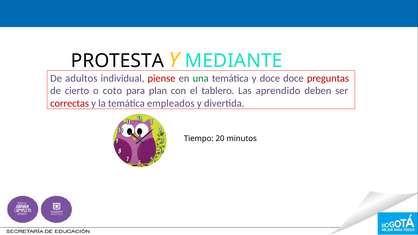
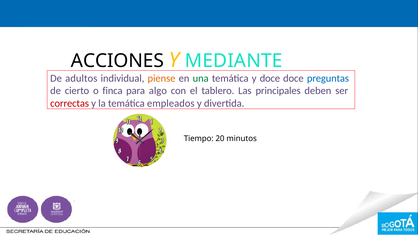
PROTESTA: PROTESTA -> ACCIONES
piense colour: red -> orange
preguntas colour: red -> blue
coto: coto -> finca
plan: plan -> algo
aprendido: aprendido -> principales
